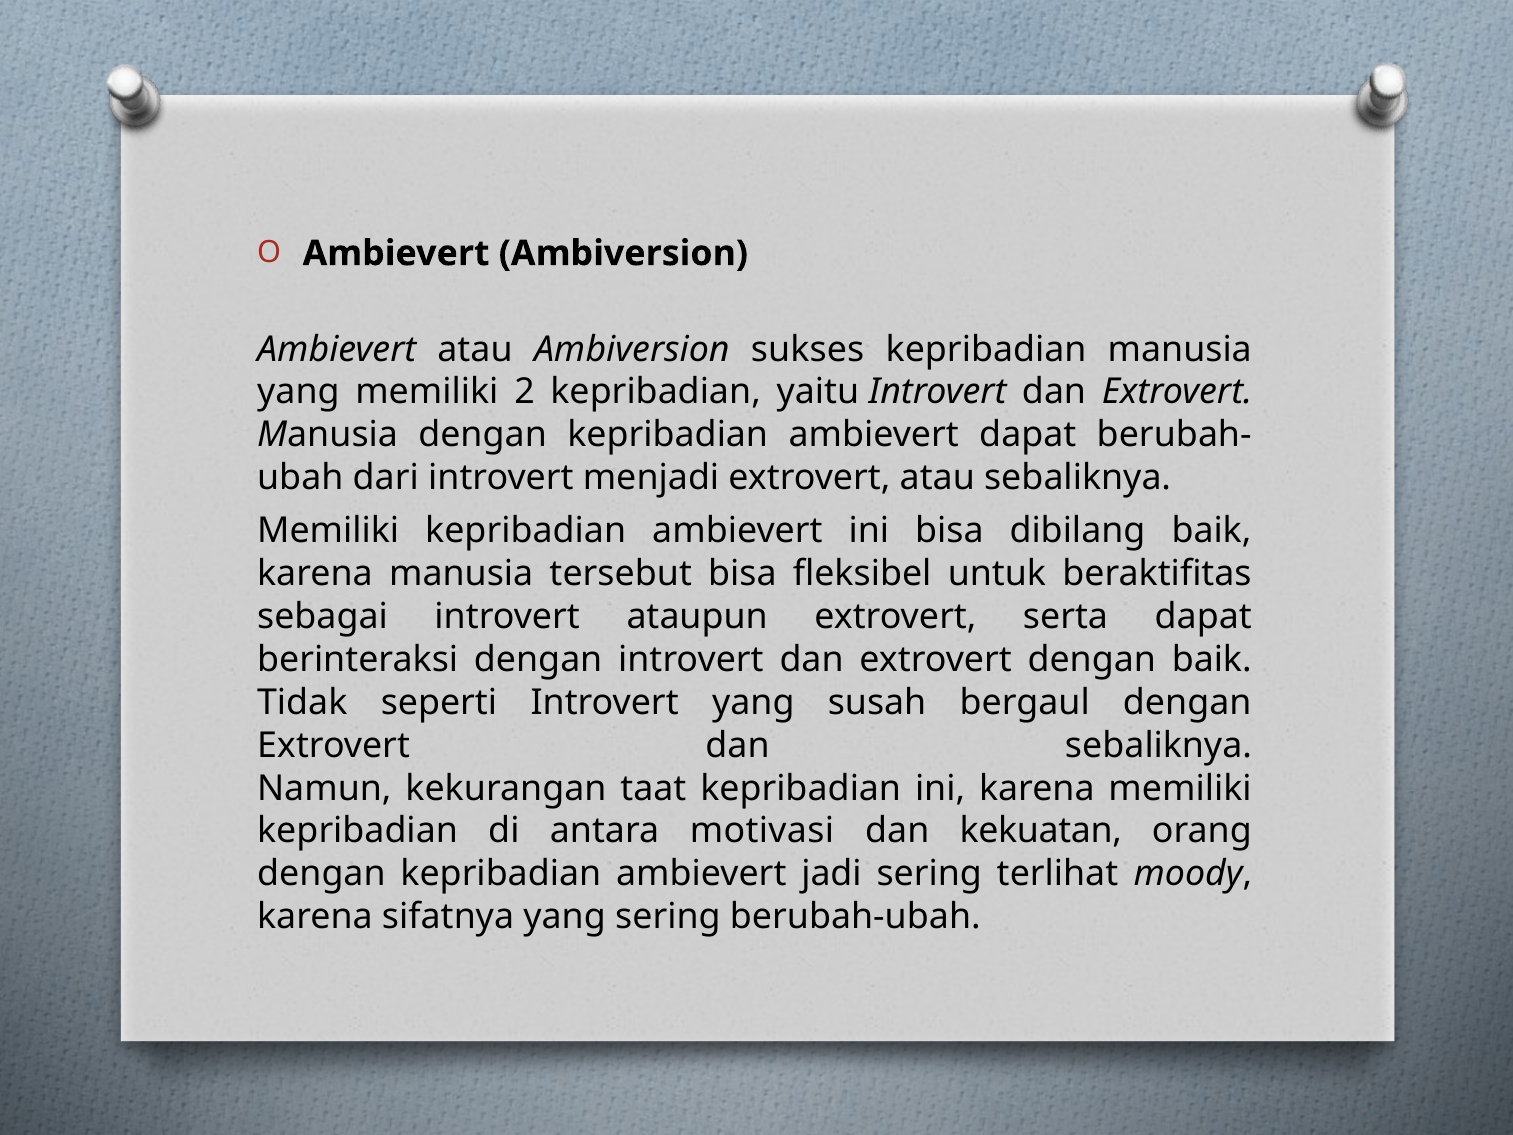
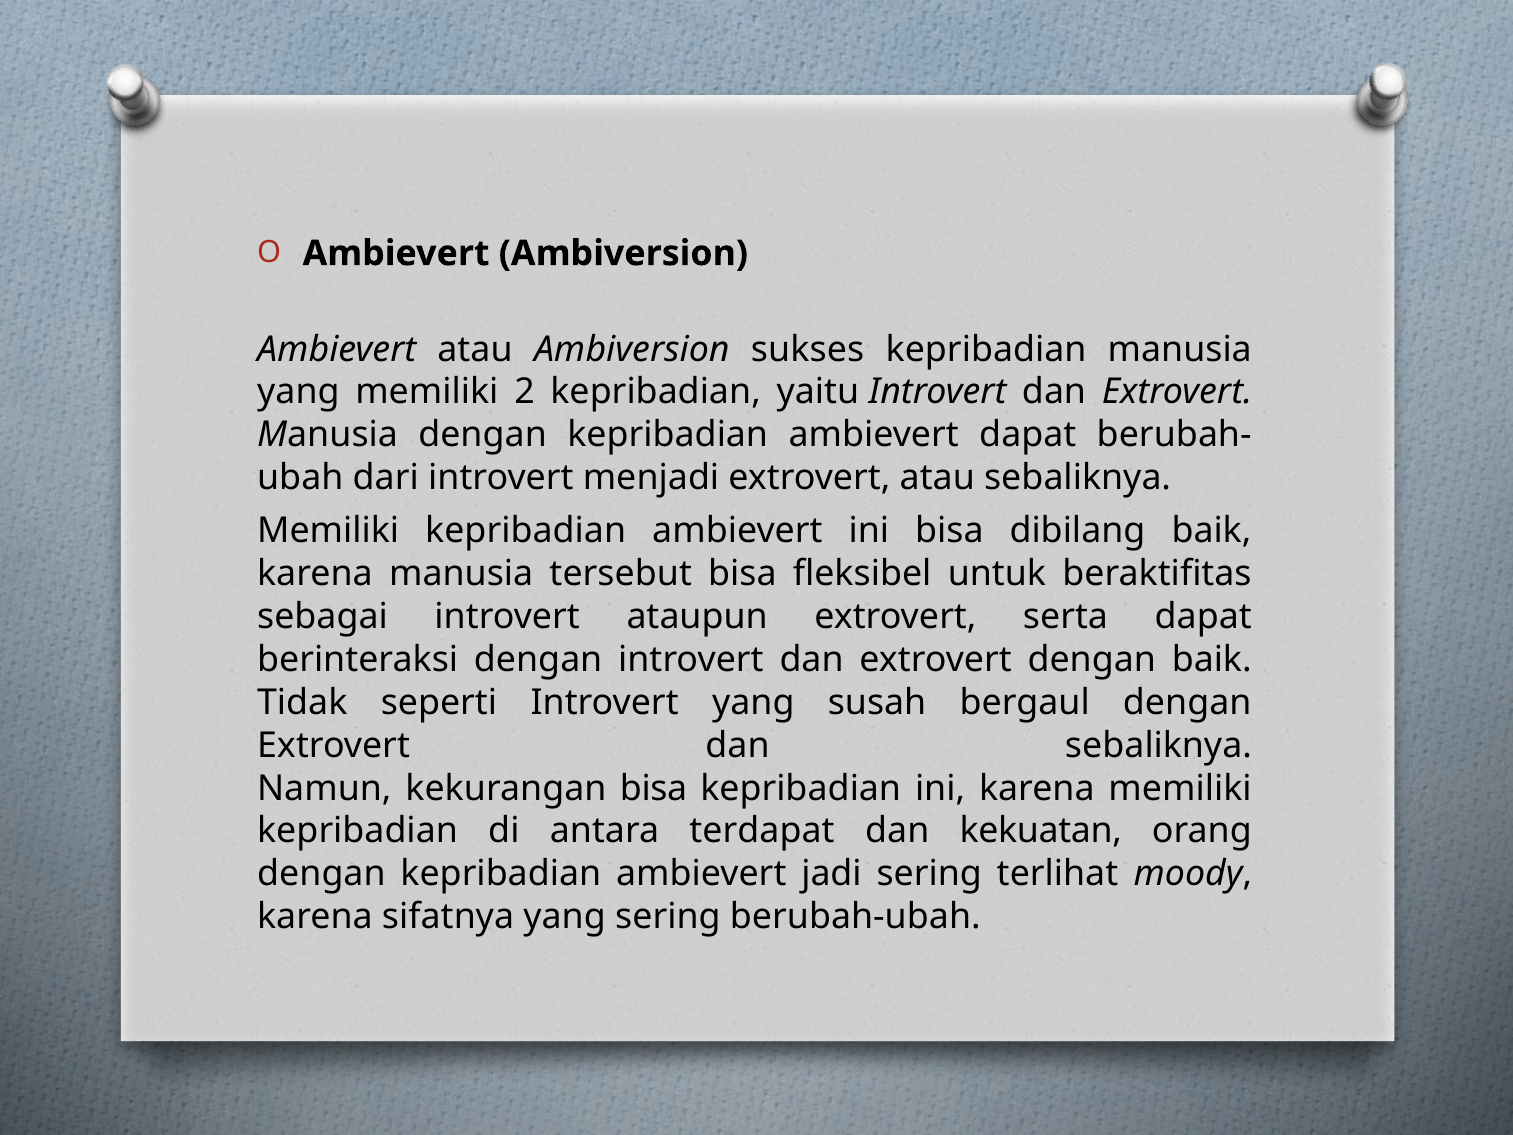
kekurangan taat: taat -> bisa
motivasi: motivasi -> terdapat
